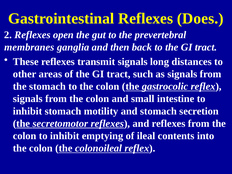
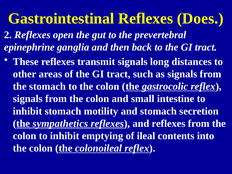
membranes: membranes -> epinephrine
secretomotor: secretomotor -> sympathetics
